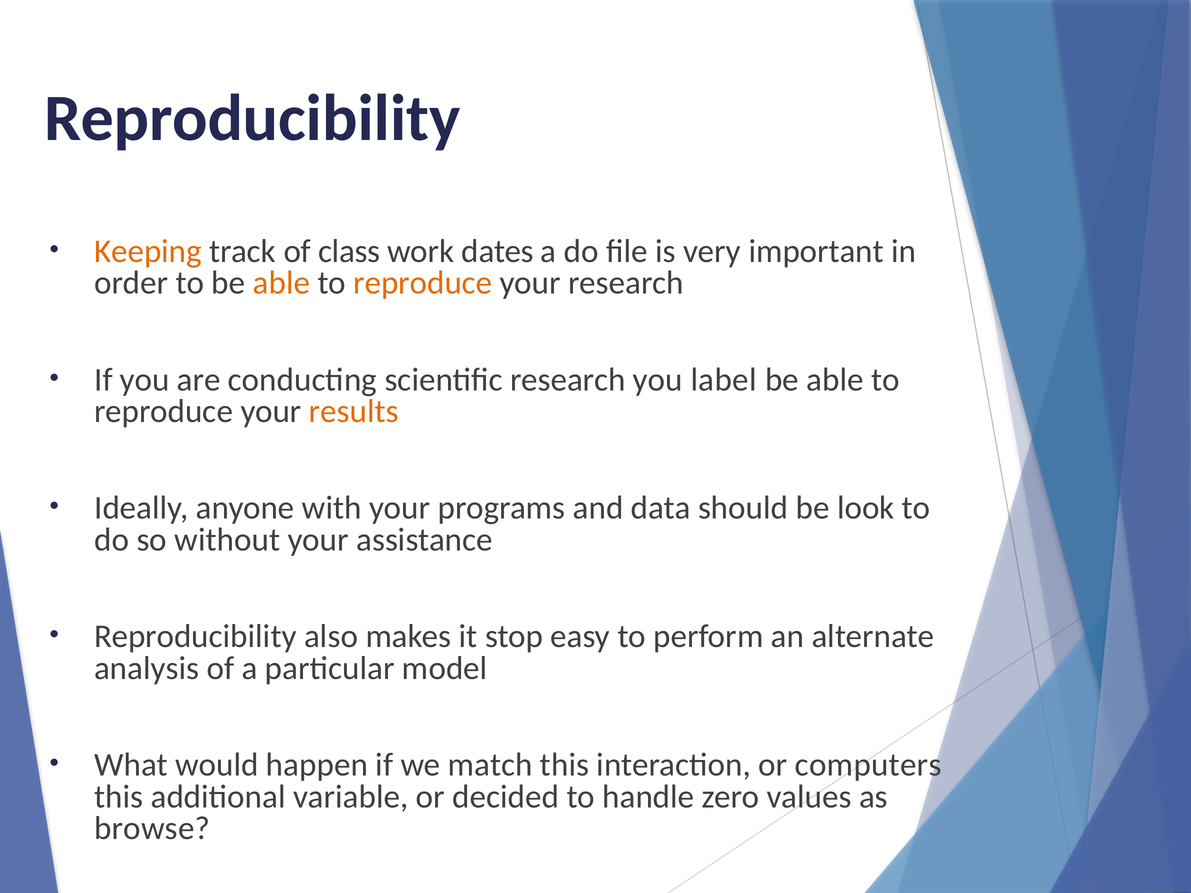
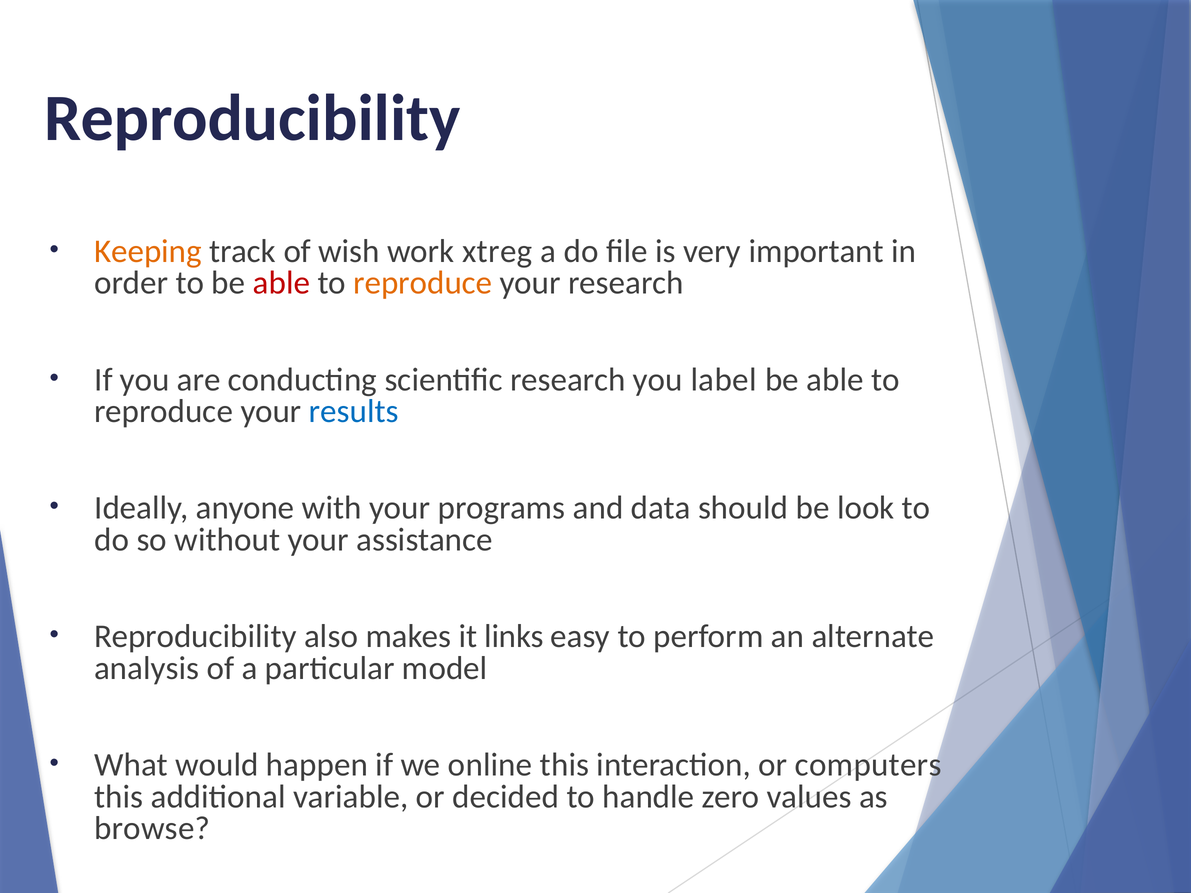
class: class -> wish
dates: dates -> xtreg
able at (281, 283) colour: orange -> red
results colour: orange -> blue
stop: stop -> links
match: match -> online
